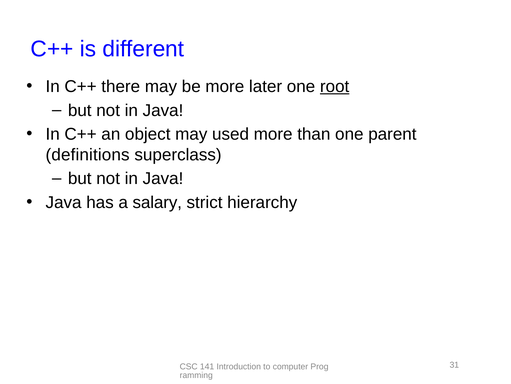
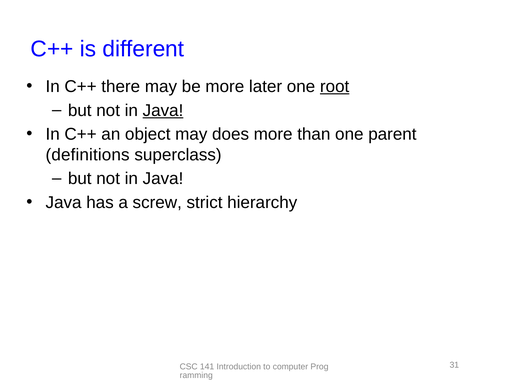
Java at (163, 110) underline: none -> present
used: used -> does
salary: salary -> screw
